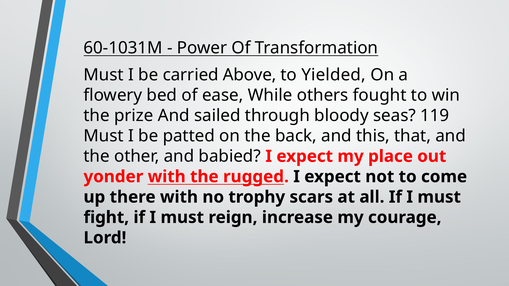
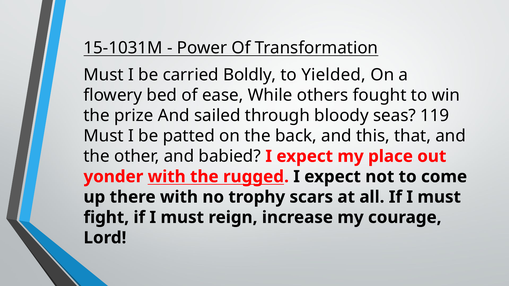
60-1031M: 60-1031M -> 15-1031M
Above: Above -> Boldly
